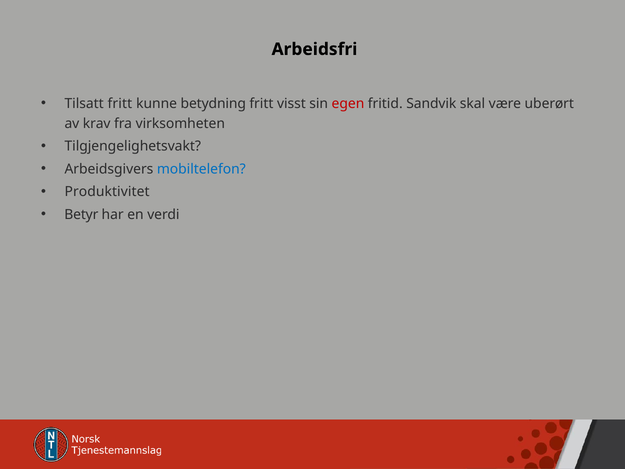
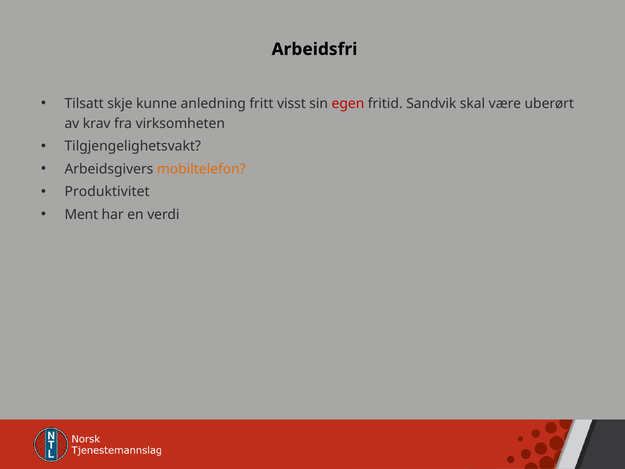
Tilsatt fritt: fritt -> skje
betydning: betydning -> anledning
mobiltelefon colour: blue -> orange
Betyr: Betyr -> Ment
